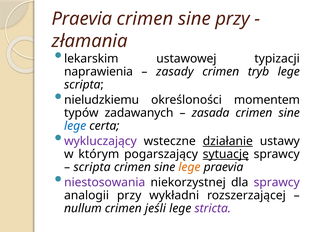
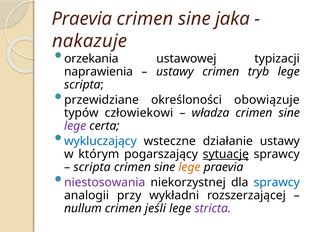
sine przy: przy -> jaka
złamania: złamania -> nakazuje
lekarskim: lekarskim -> orzekania
zasady at (175, 72): zasady -> ustawy
nieludzkiemu: nieludzkiemu -> przewidziane
momentem: momentem -> obowiązuje
zadawanych: zadawanych -> człowiekowi
zasada: zasada -> władza
lege at (75, 126) colour: blue -> purple
wykluczający colour: purple -> blue
działanie underline: present -> none
sprawcy at (277, 183) colour: purple -> blue
